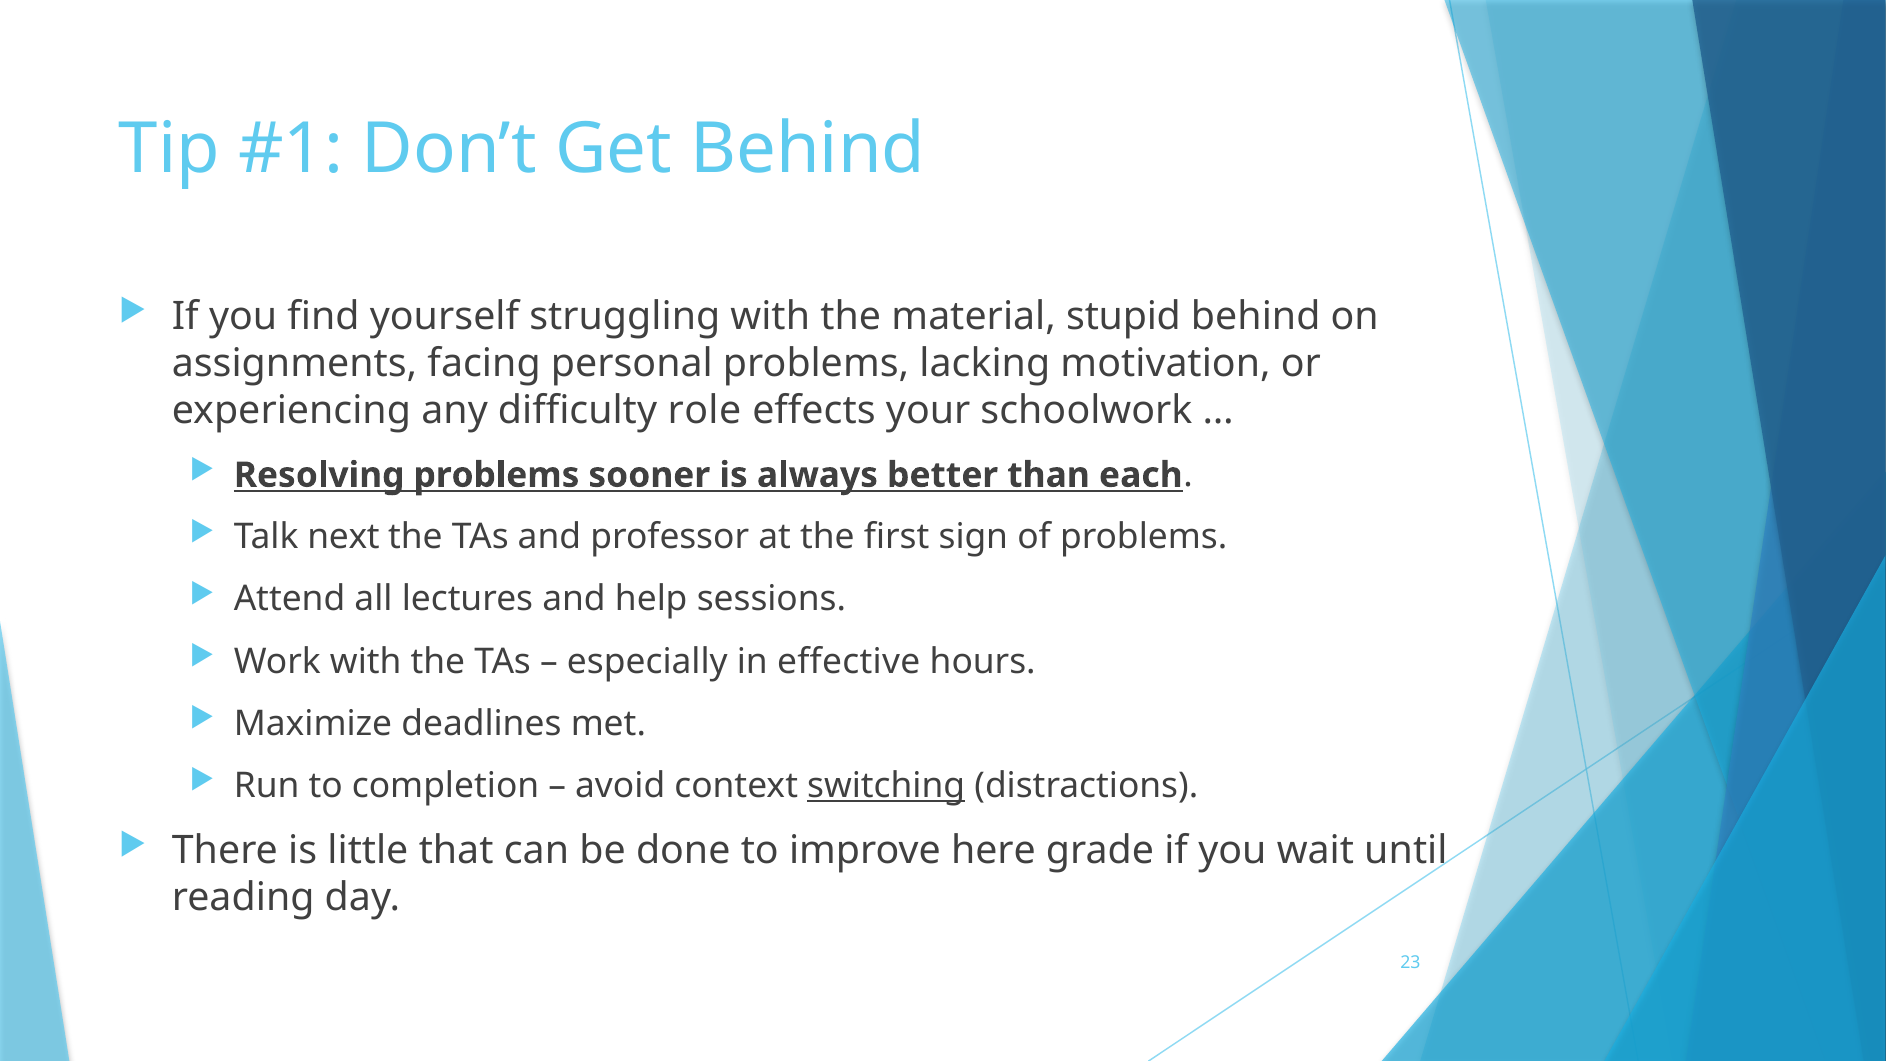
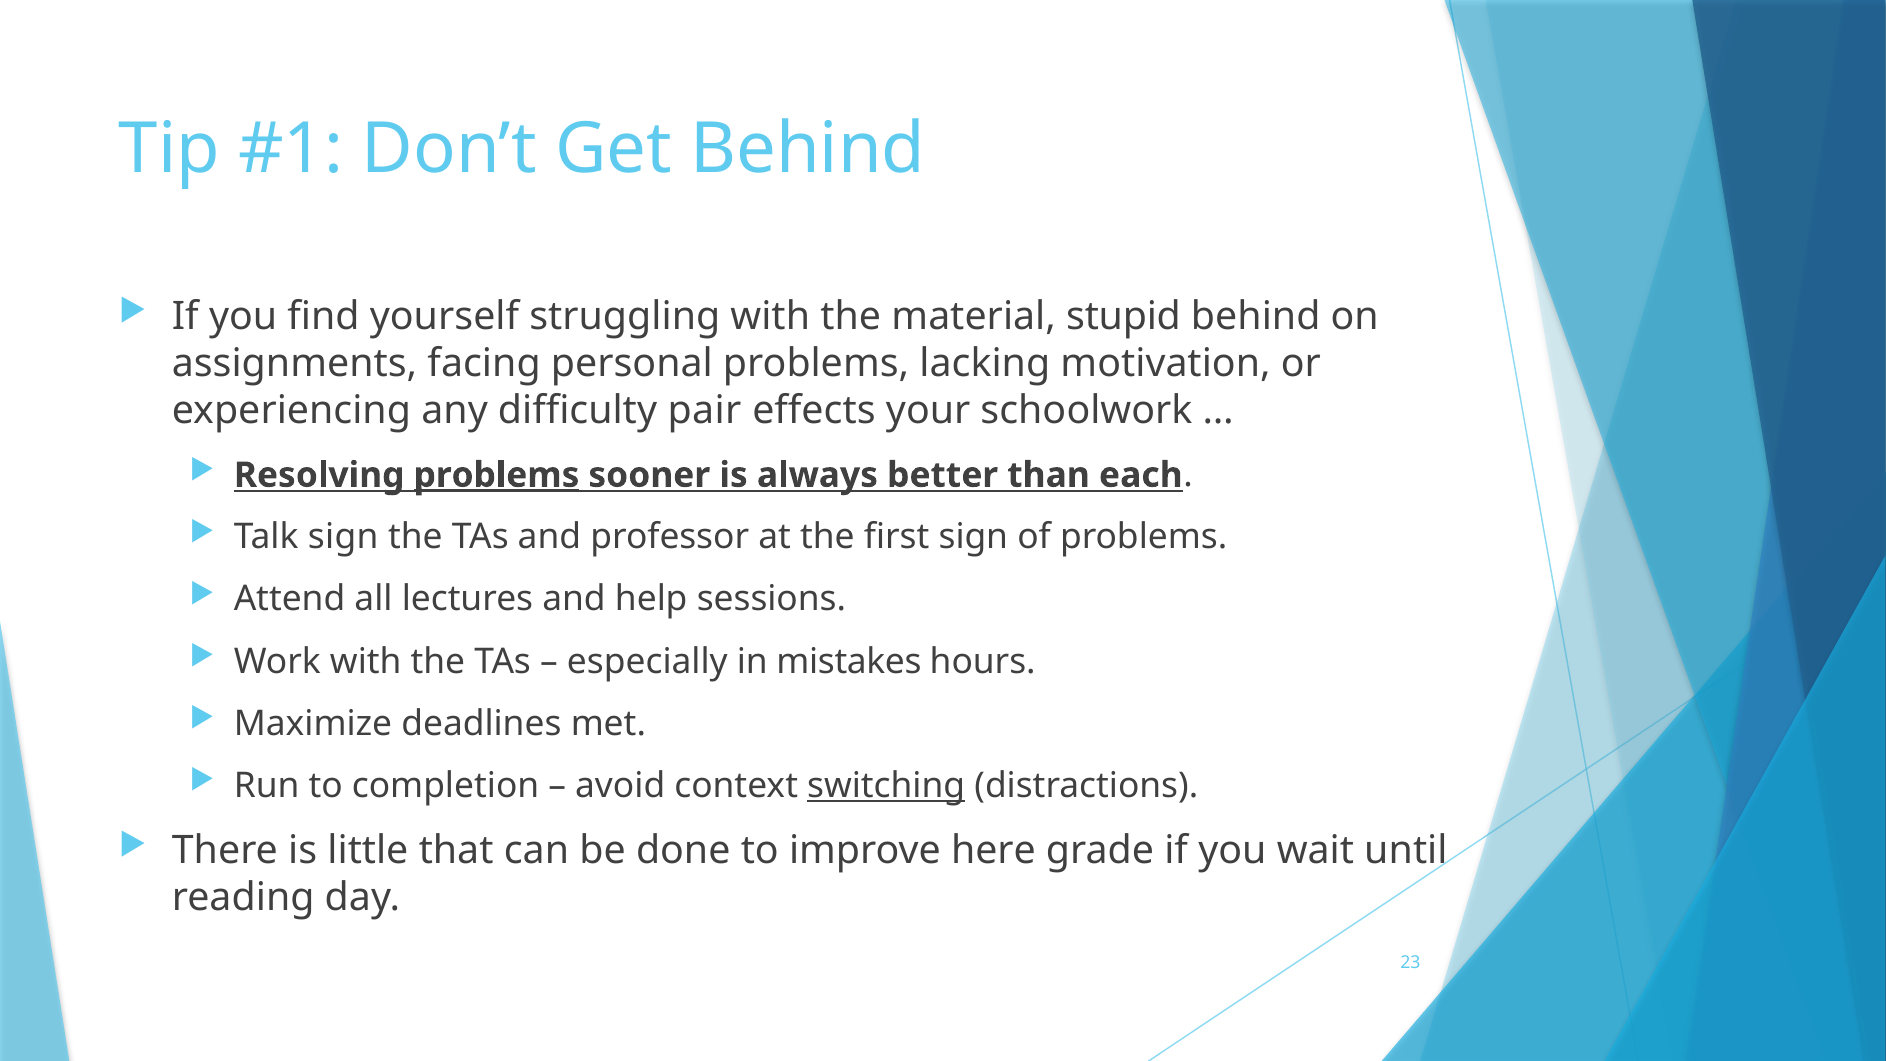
role: role -> pair
problems at (496, 475) underline: none -> present
Talk next: next -> sign
effective: effective -> mistakes
